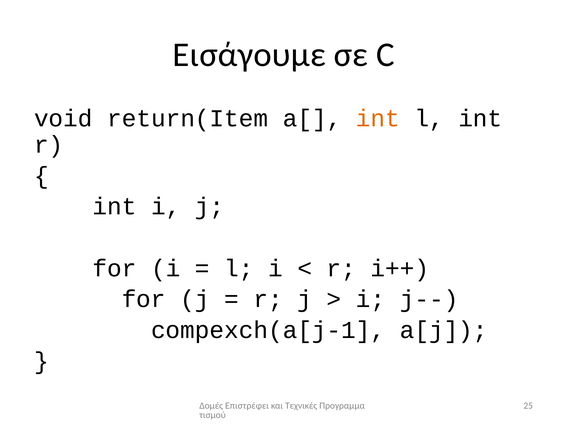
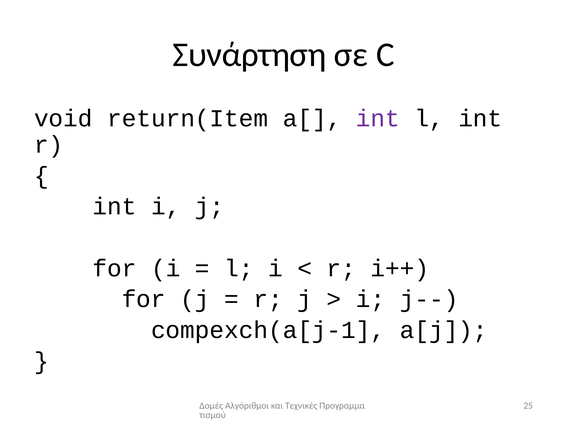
Εισάγουμε: Εισάγουμε -> Συνάρτηση
int at (378, 118) colour: orange -> purple
Επιστρέφει: Επιστρέφει -> Αλγόριθμοι
